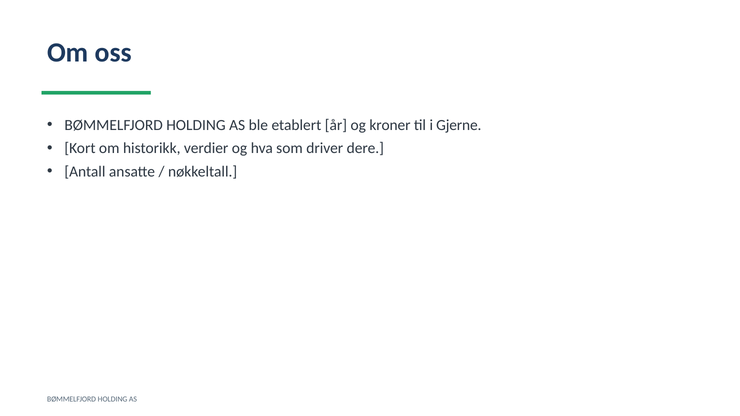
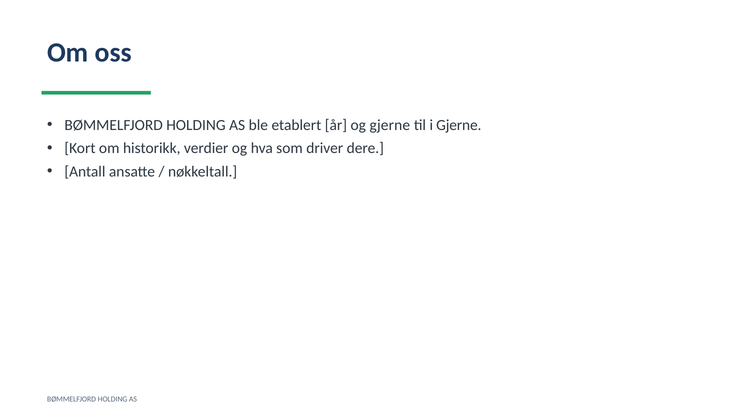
og kroner: kroner -> gjerne
